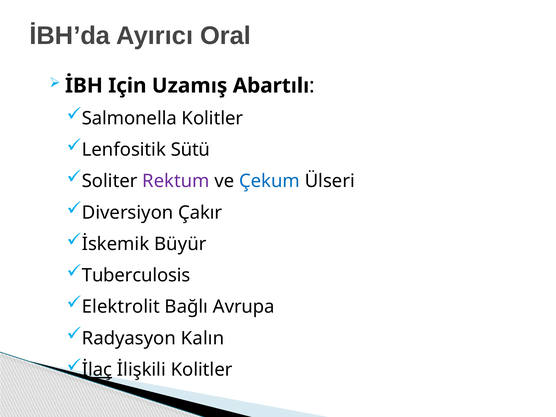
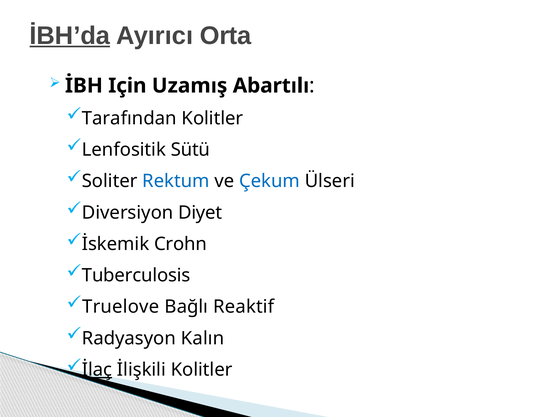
İBH’da underline: none -> present
Oral: Oral -> Orta
Salmonella: Salmonella -> Tarafından
Rektum colour: purple -> blue
Çakır: Çakır -> Diyet
Büyür: Büyür -> Crohn
Elektrolit: Elektrolit -> Truelove
Avrupa: Avrupa -> Reaktif
